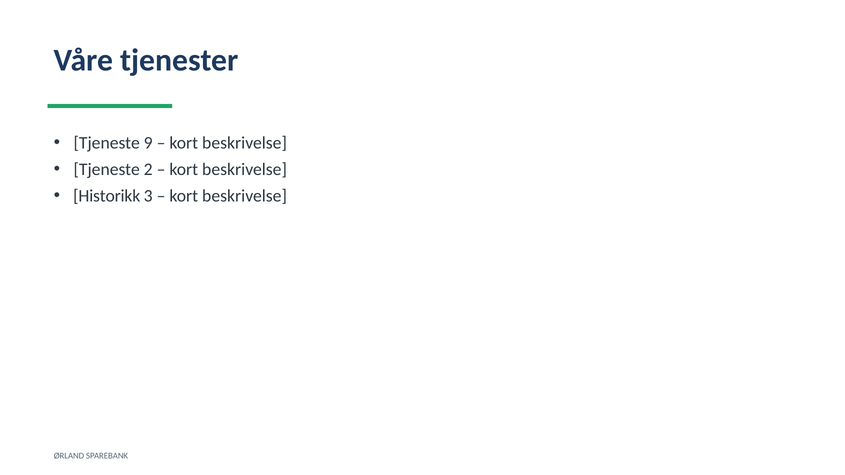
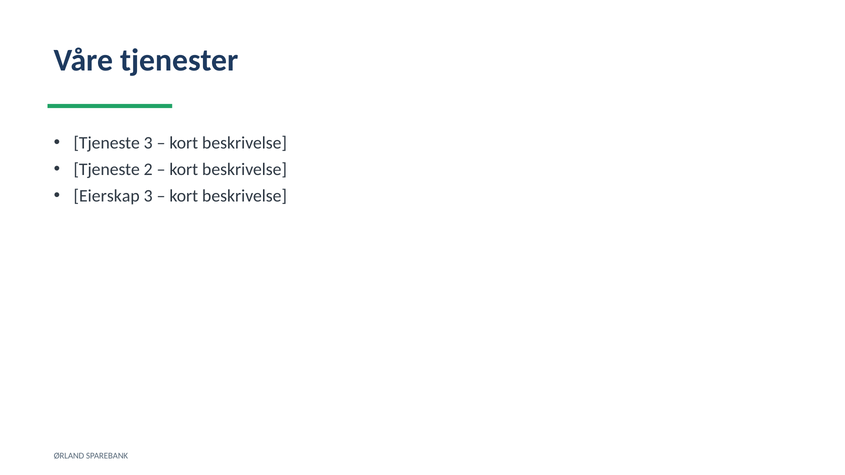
Tjeneste 9: 9 -> 3
Historikk: Historikk -> Eierskap
